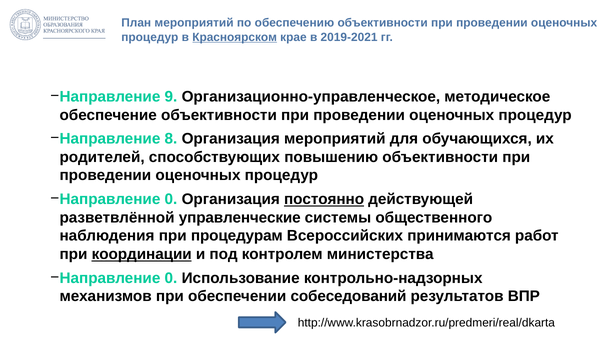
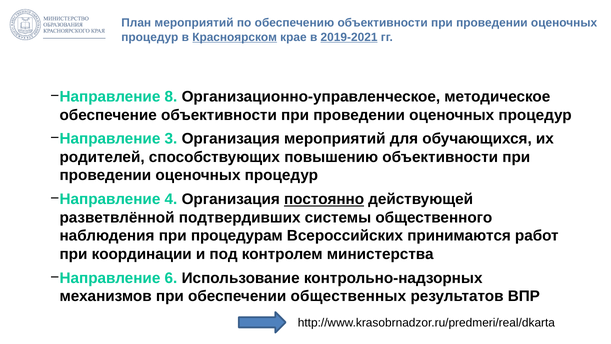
2019-2021 underline: none -> present
9: 9 -> 8
8: 8 -> 3
0 at (171, 199): 0 -> 4
управленческие: управленческие -> подтвердивших
координации underline: present -> none
0 at (171, 278): 0 -> 6
собеседований: собеседований -> общественных
